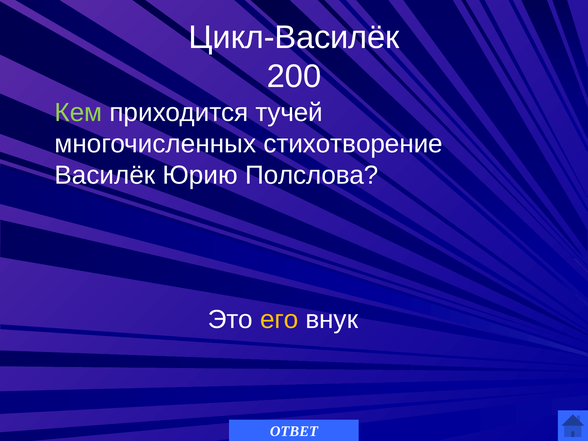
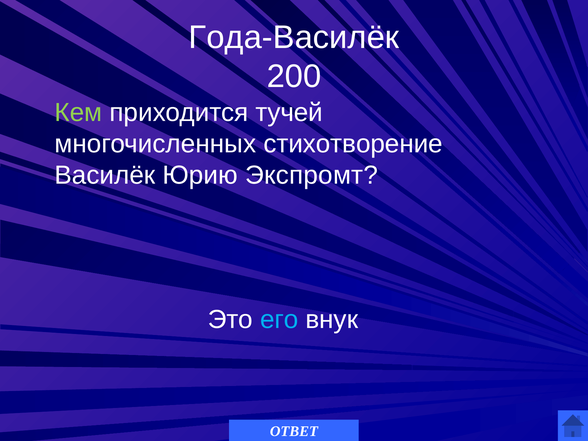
Цикл-Василёк: Цикл-Василёк -> Года-Василёк
Полслова: Полслова -> Экспромт
его colour: yellow -> light blue
